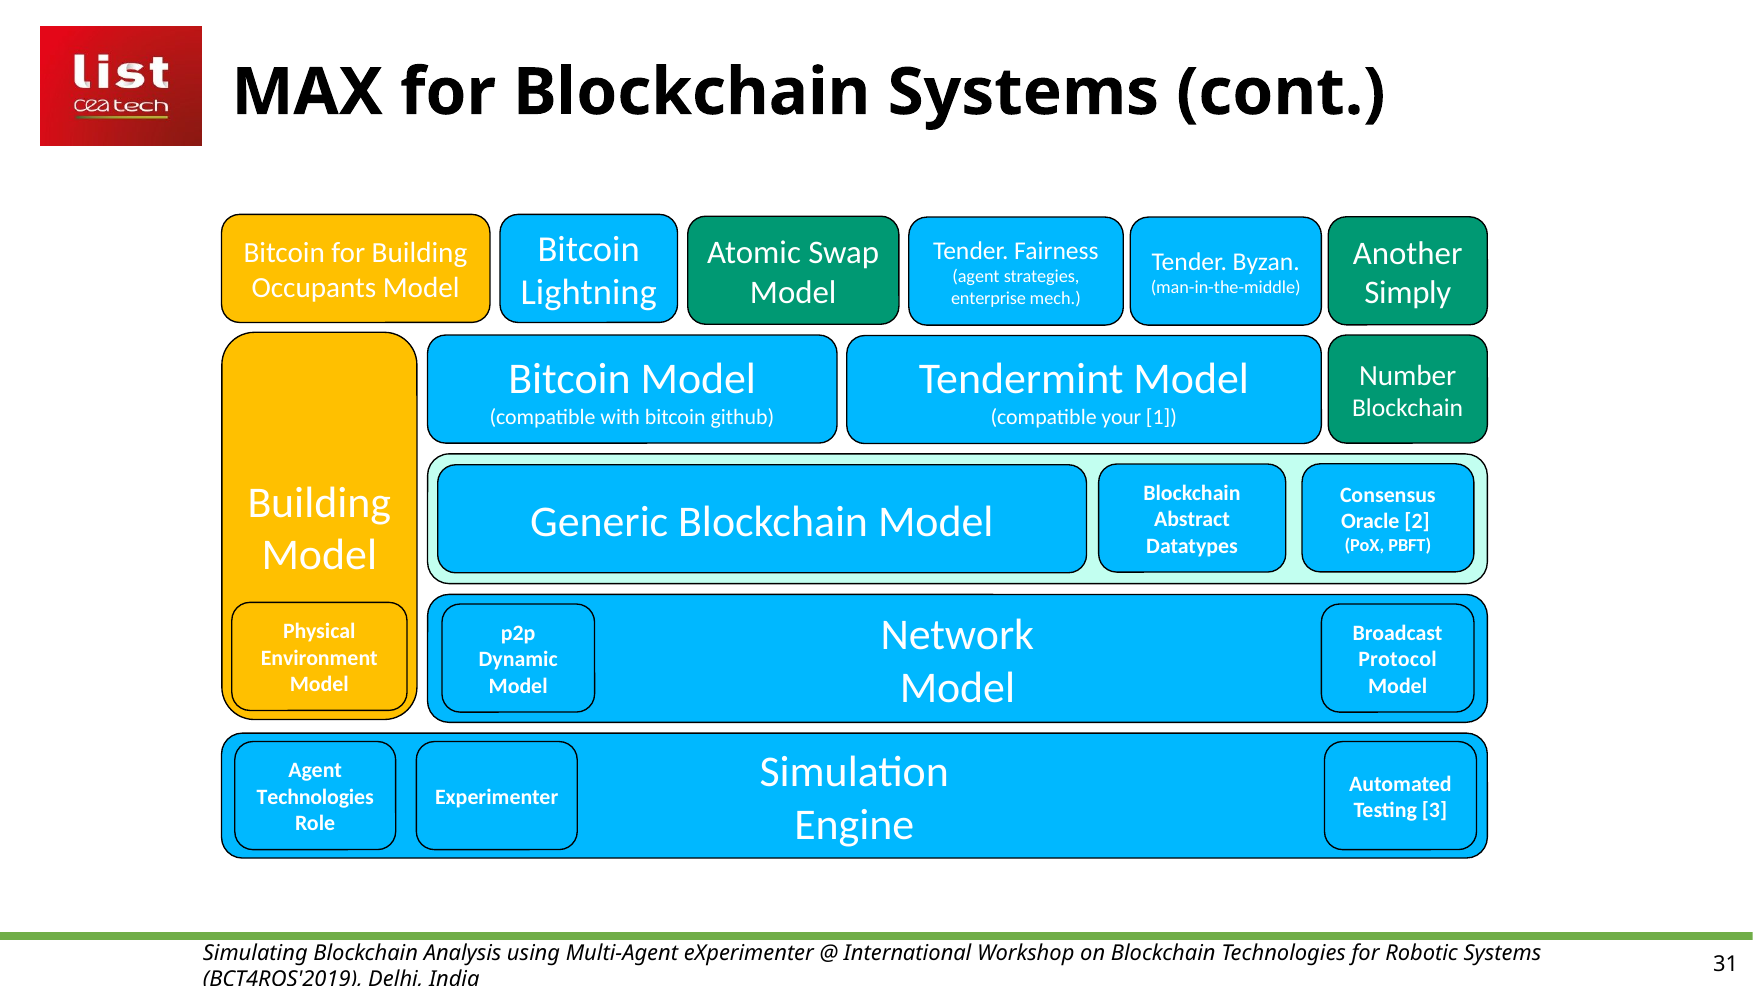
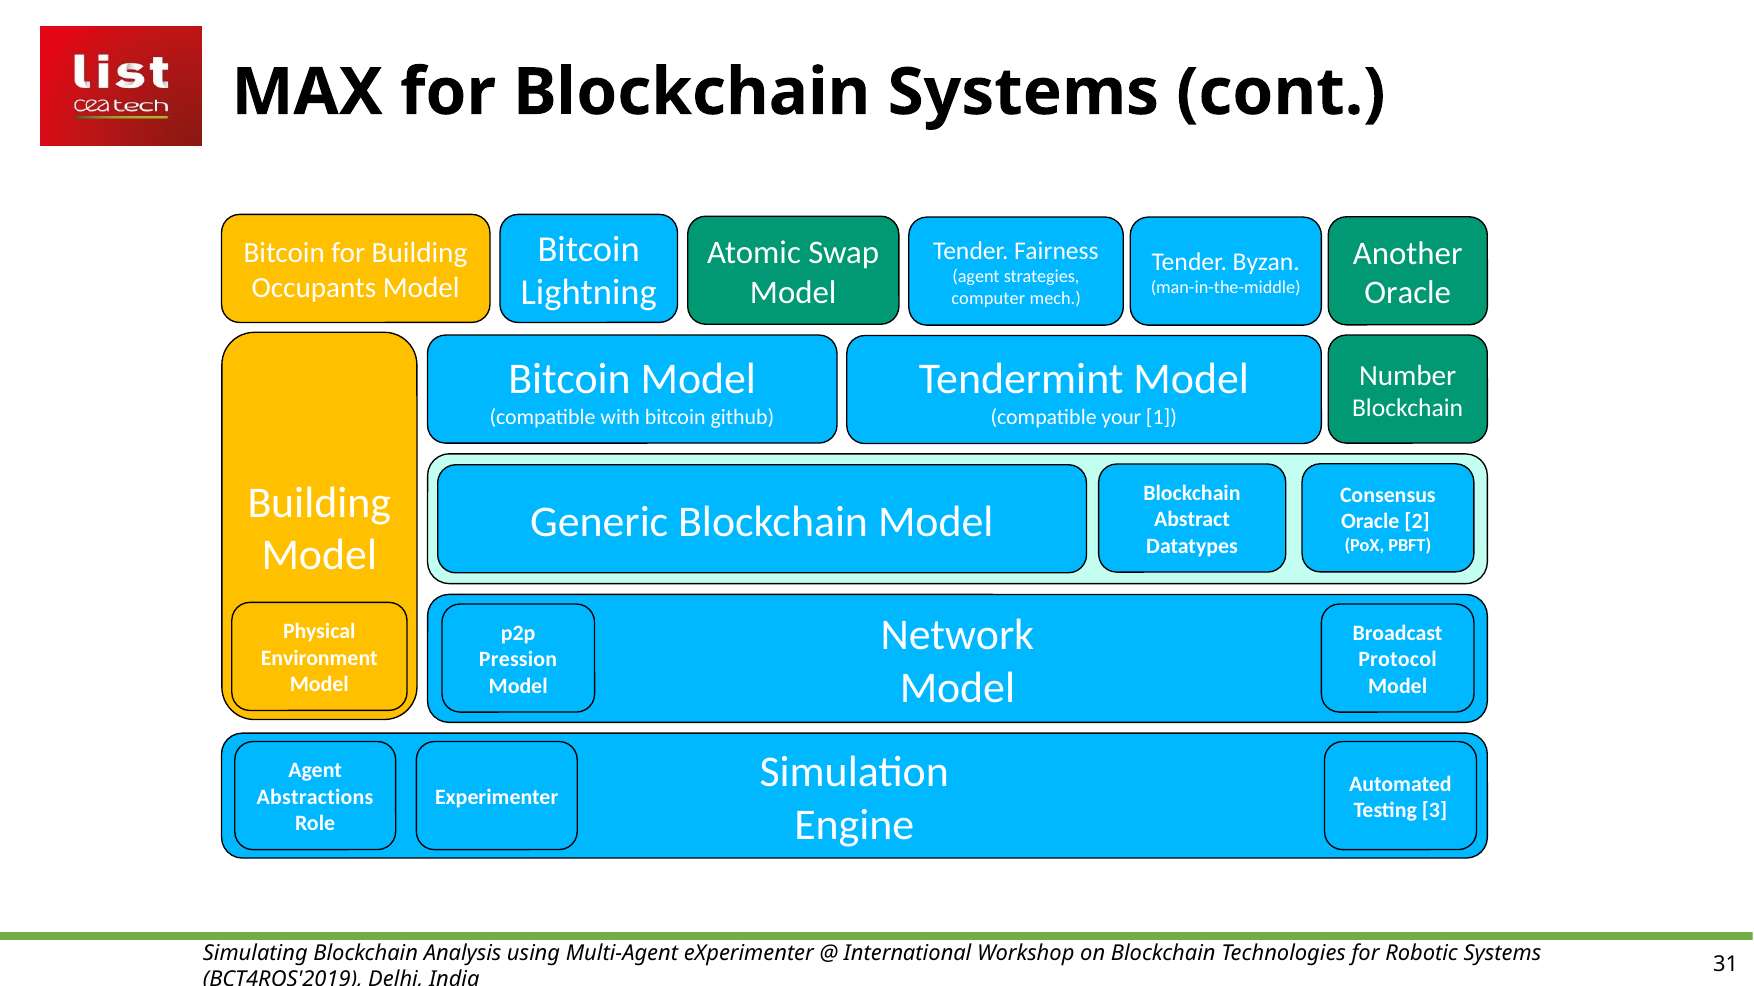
Simply at (1408, 293): Simply -> Oracle
enterprise: enterprise -> computer
Dynamic: Dynamic -> Pression
Technologies at (315, 797): Technologies -> Abstractions
